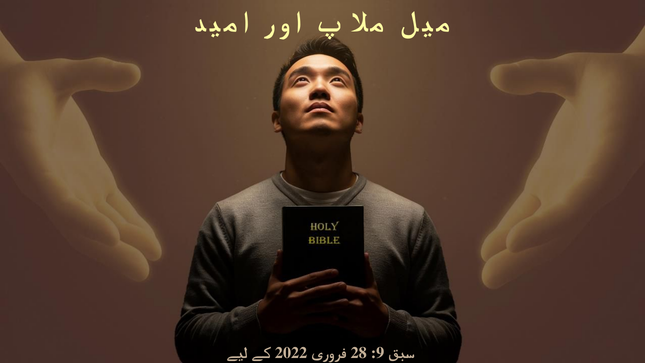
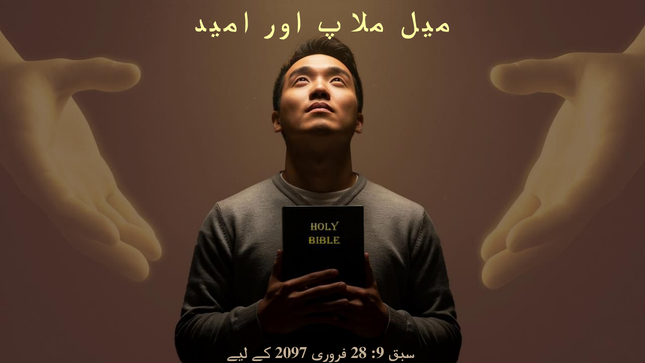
2022: 2022 -> 2097
